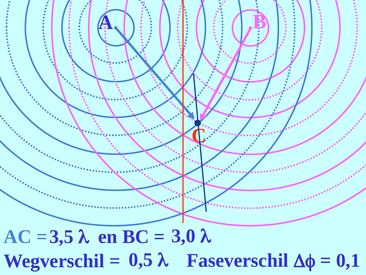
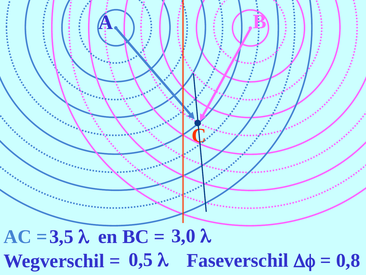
0,1: 0,1 -> 0,8
